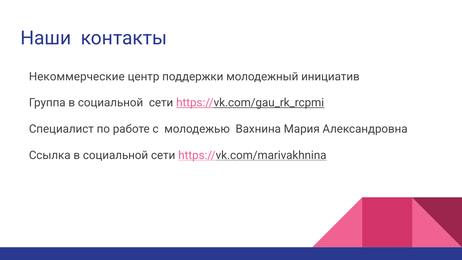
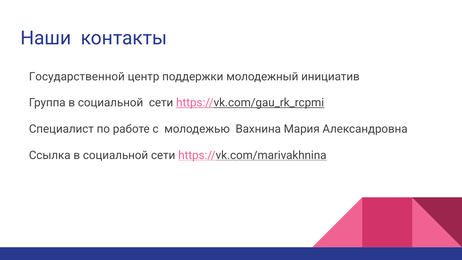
Некоммерческие: Некоммерческие -> Государственной
